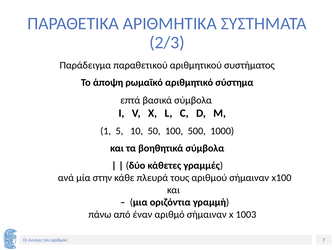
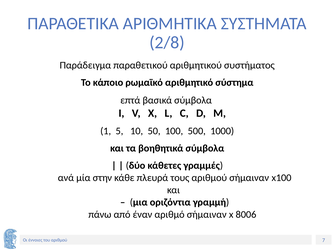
2/3: 2/3 -> 2/8
άποψη: άποψη -> κάποιο
1003: 1003 -> 8006
